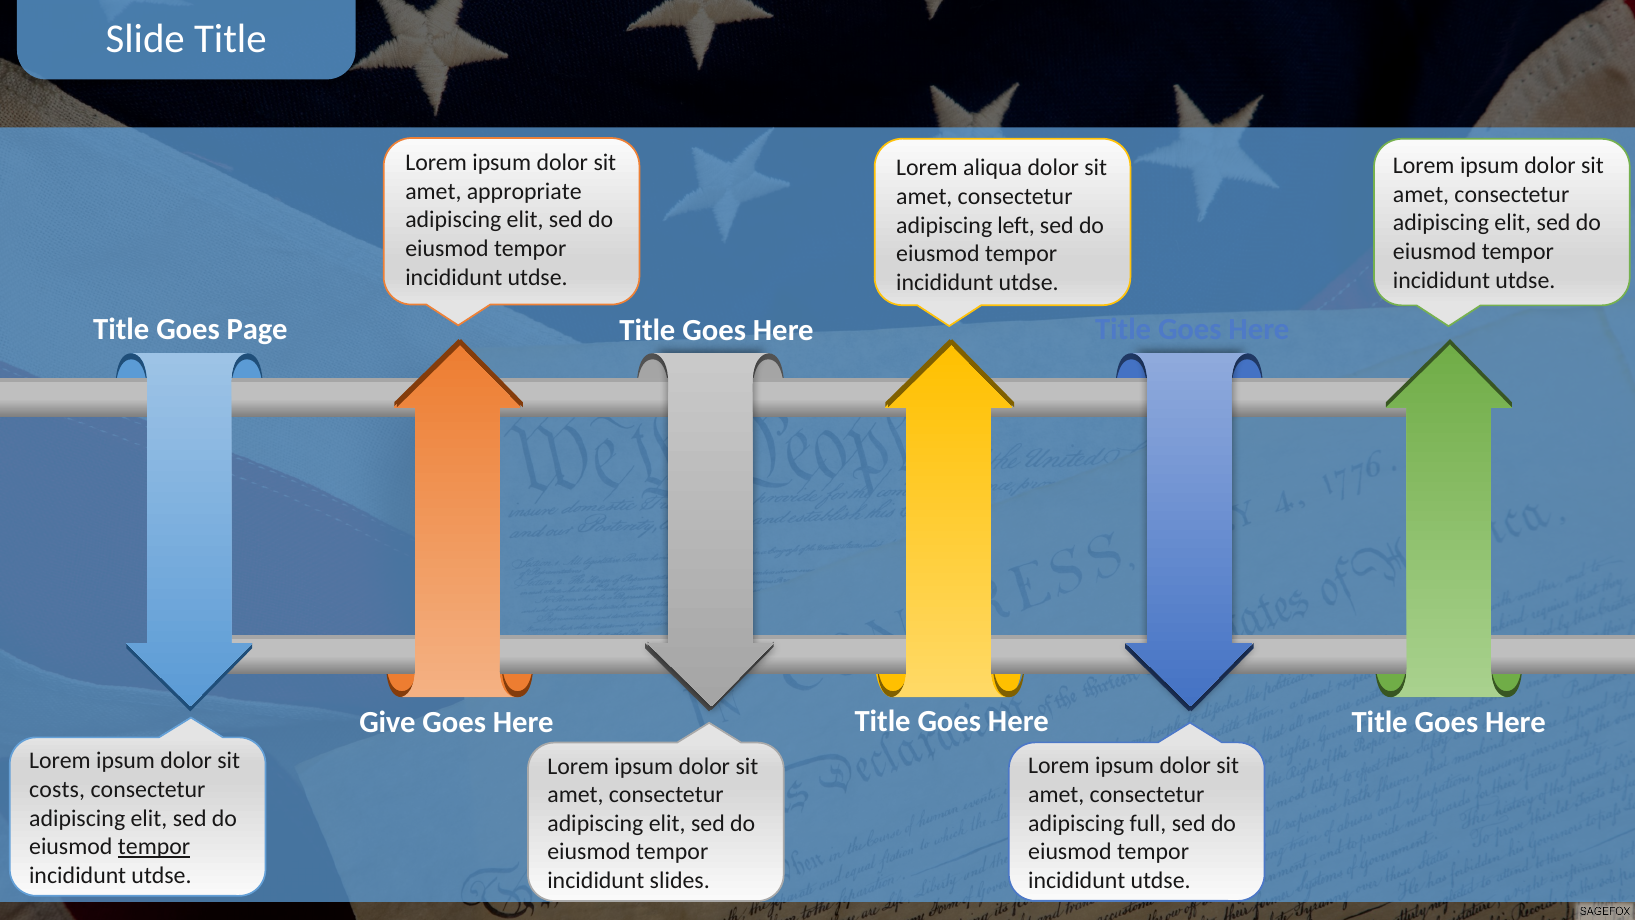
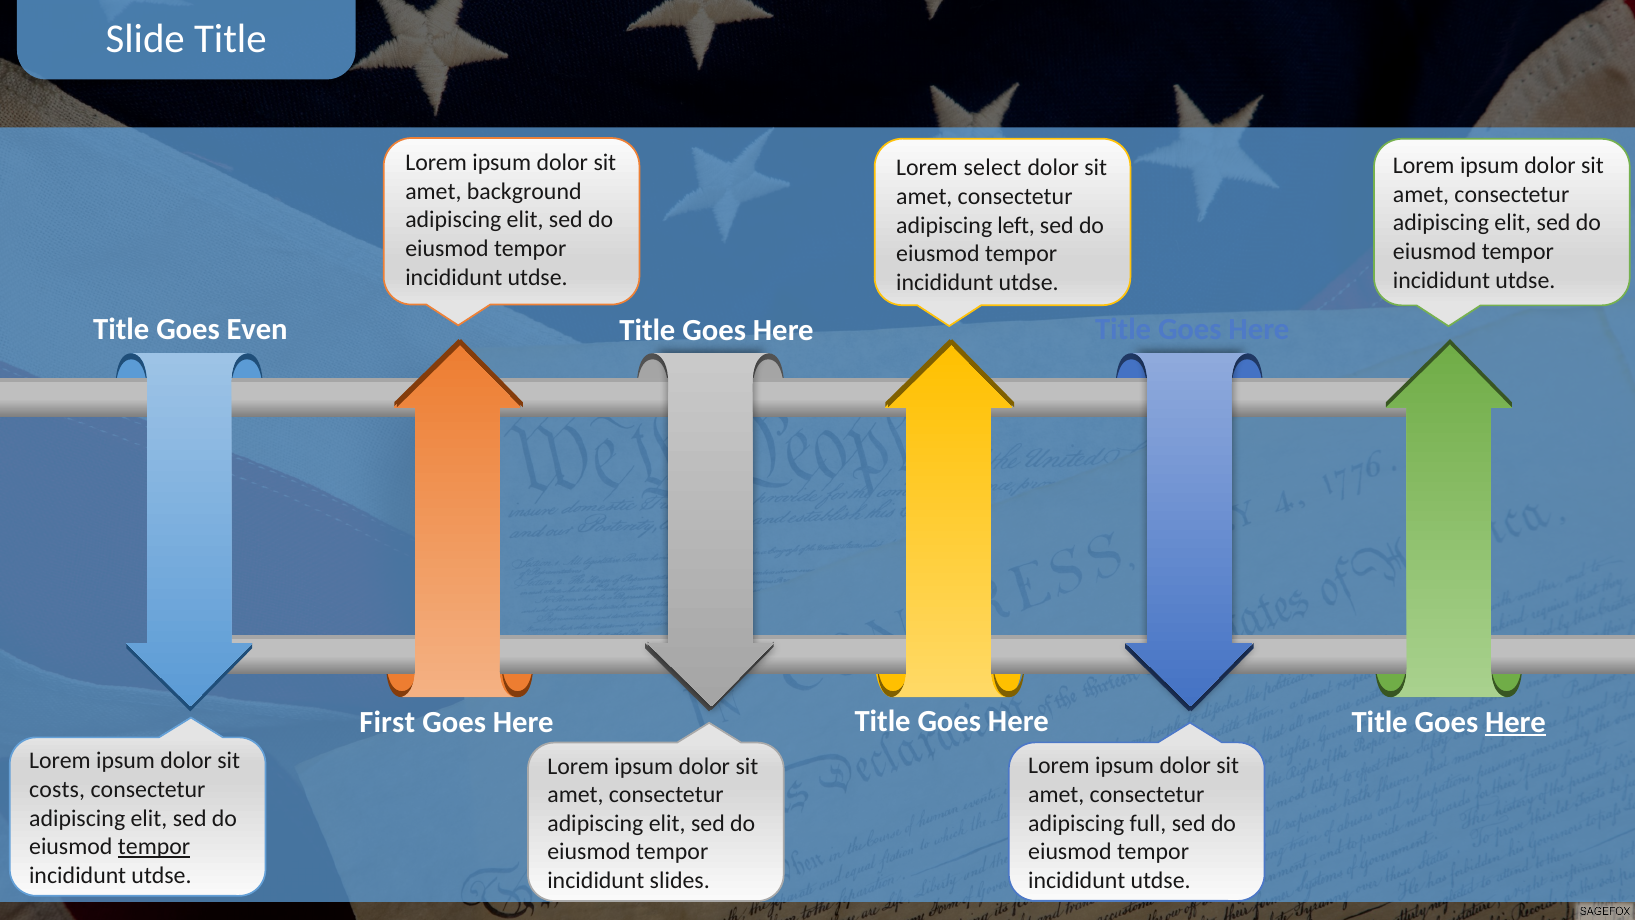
aliqua: aliqua -> select
appropriate: appropriate -> background
Page: Page -> Even
Here at (1515, 722) underline: none -> present
Give: Give -> First
